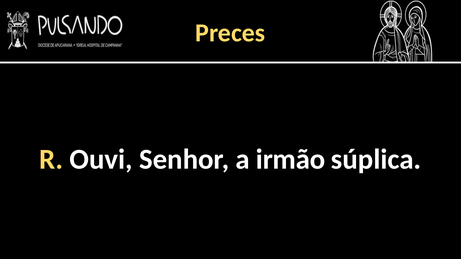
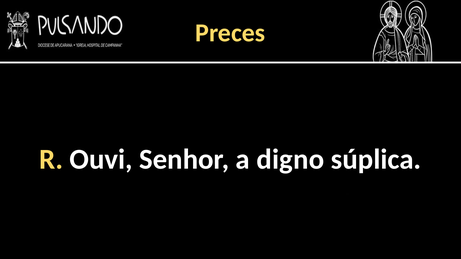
irmão: irmão -> digno
